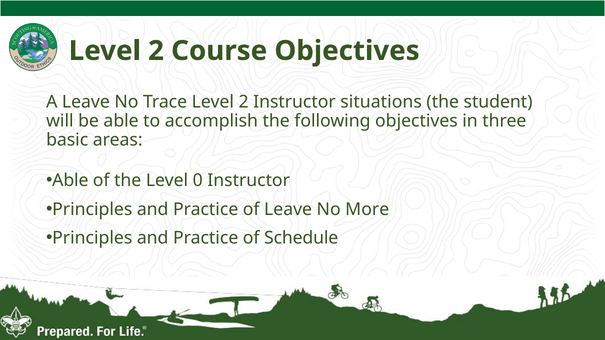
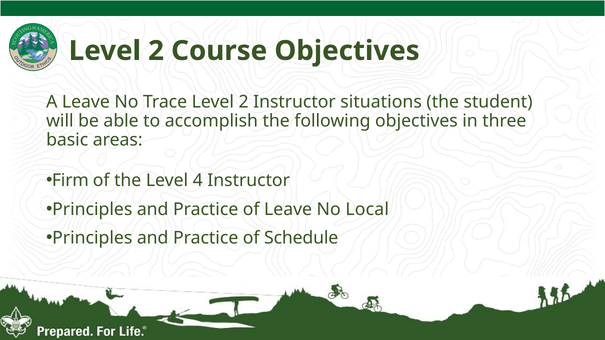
Able at (70, 181): Able -> Firm
0: 0 -> 4
More: More -> Local
